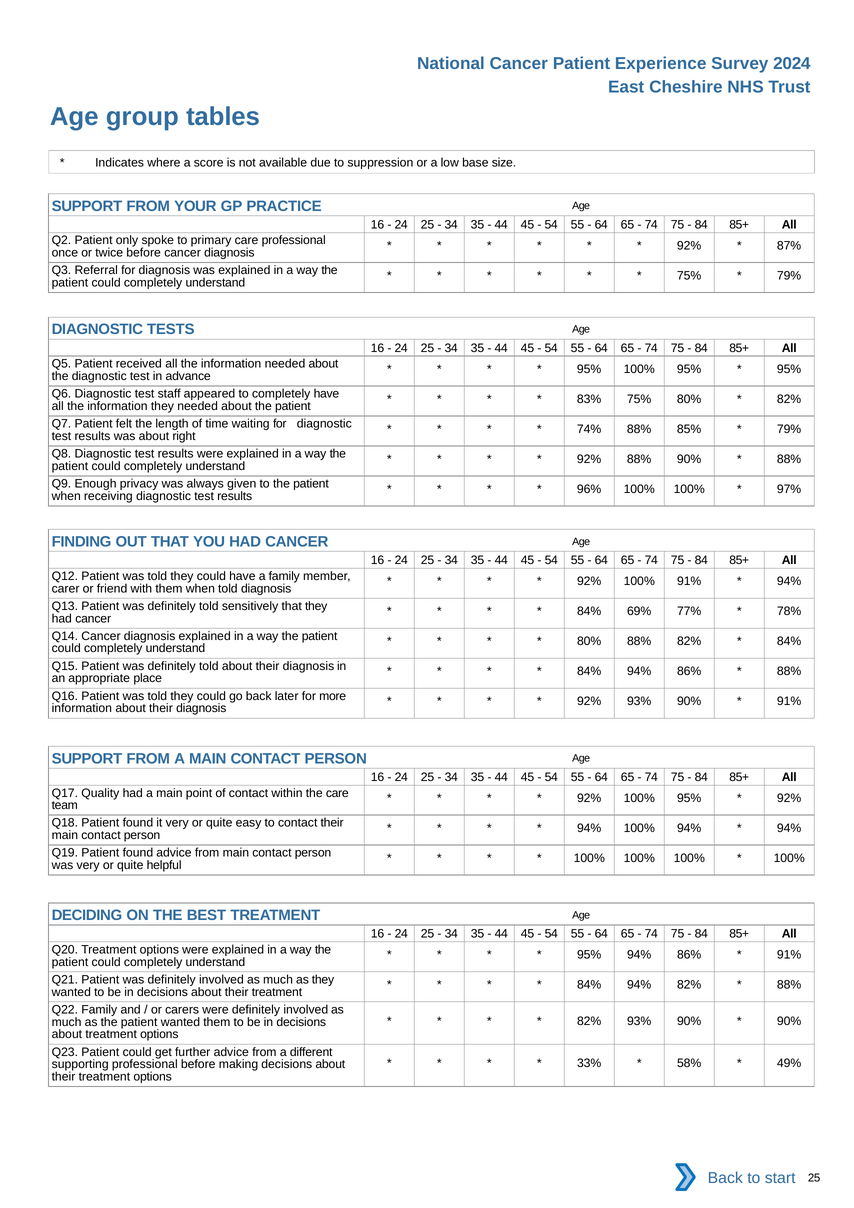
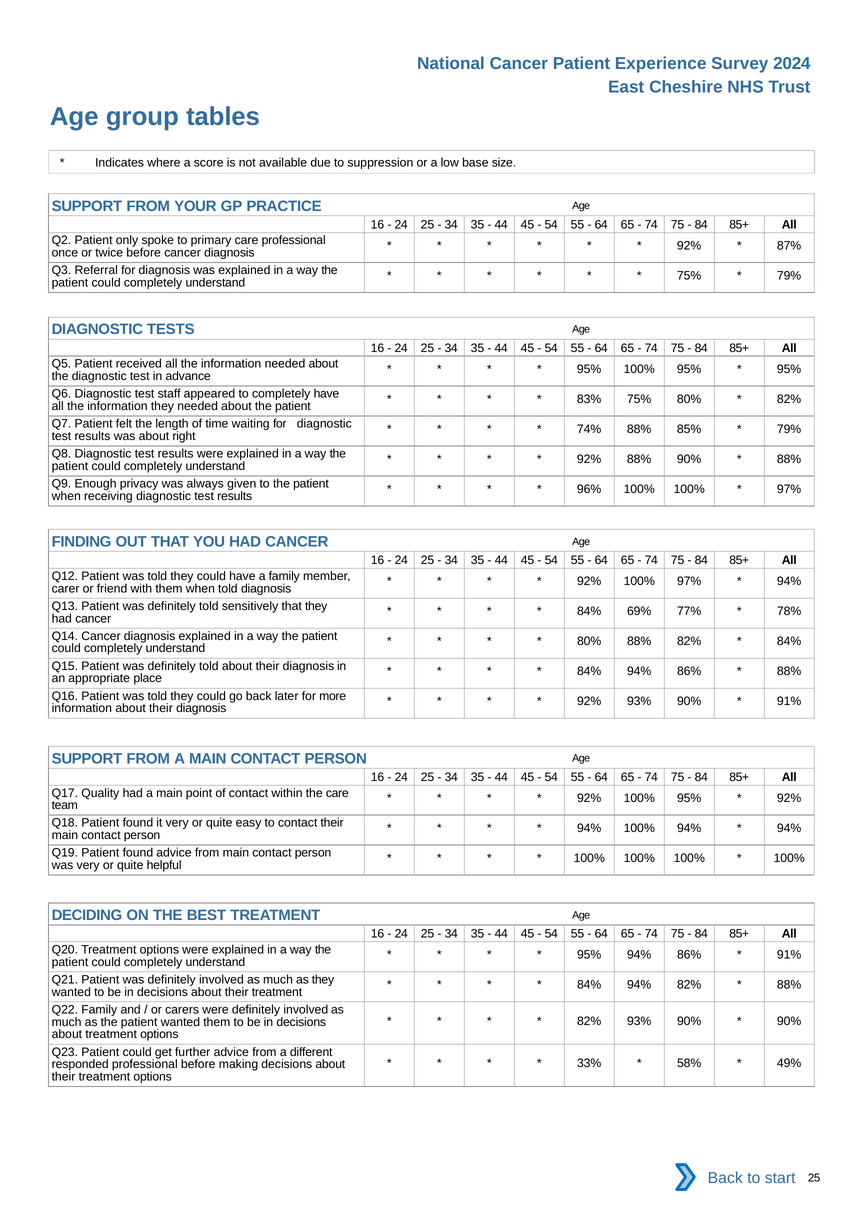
100% 91%: 91% -> 97%
supporting: supporting -> responded
